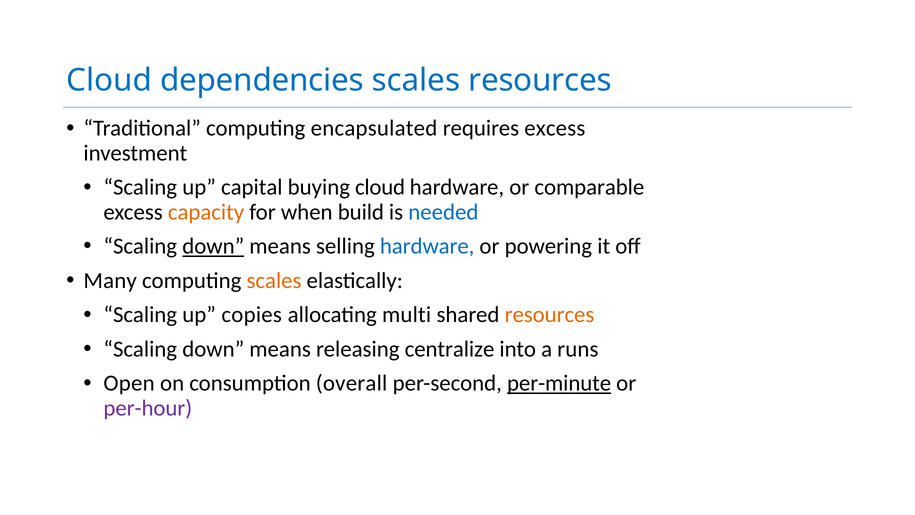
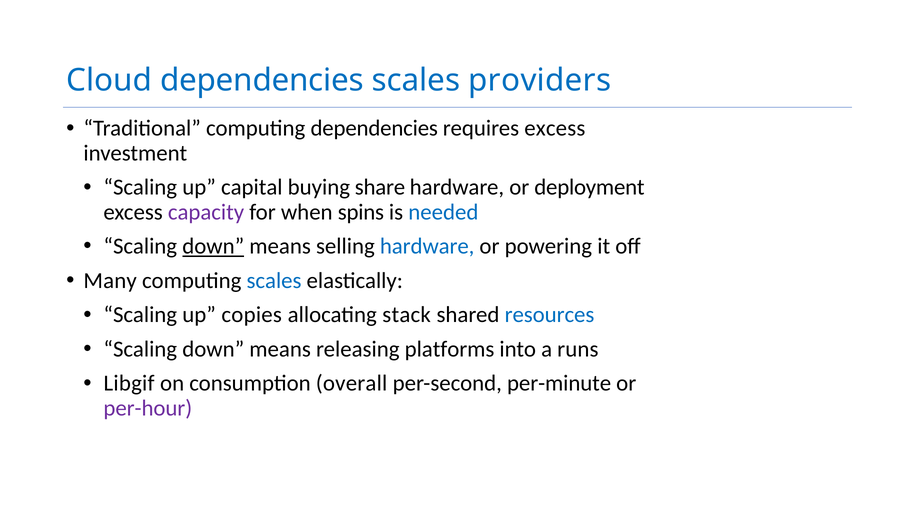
scales resources: resources -> providers
computing encapsulated: encapsulated -> dependencies
buying cloud: cloud -> share
comparable: comparable -> deployment
capacity colour: orange -> purple
build: build -> spins
scales at (274, 280) colour: orange -> blue
multi: multi -> stack
resources at (549, 315) colour: orange -> blue
centralize: centralize -> platforms
Open: Open -> Libgif
per-minute underline: present -> none
